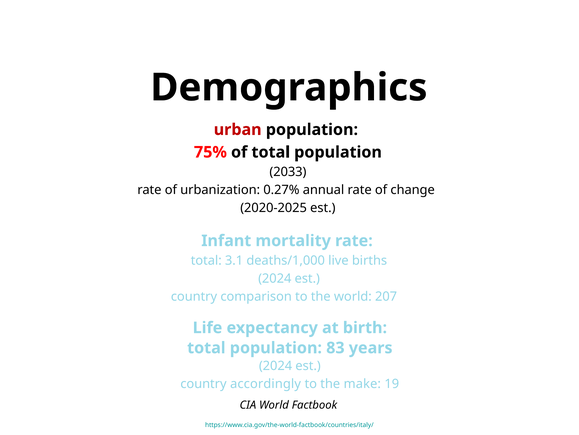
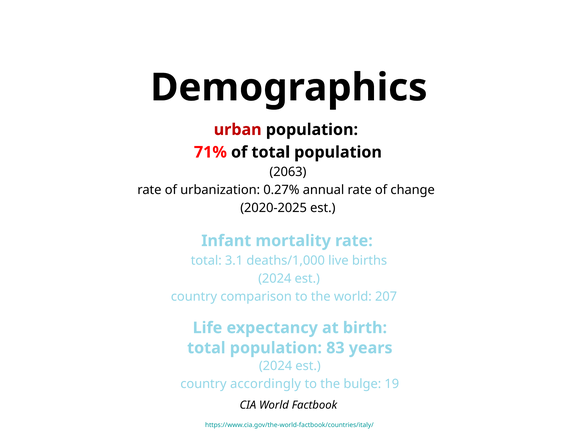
75%: 75% -> 71%
2033: 2033 -> 2063
make: make -> bulge
